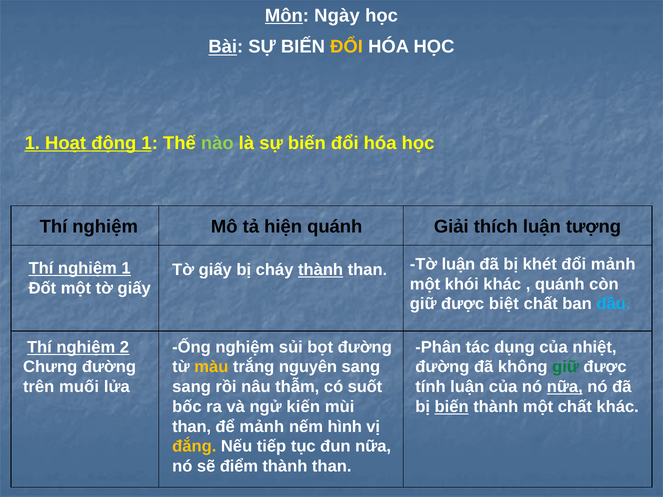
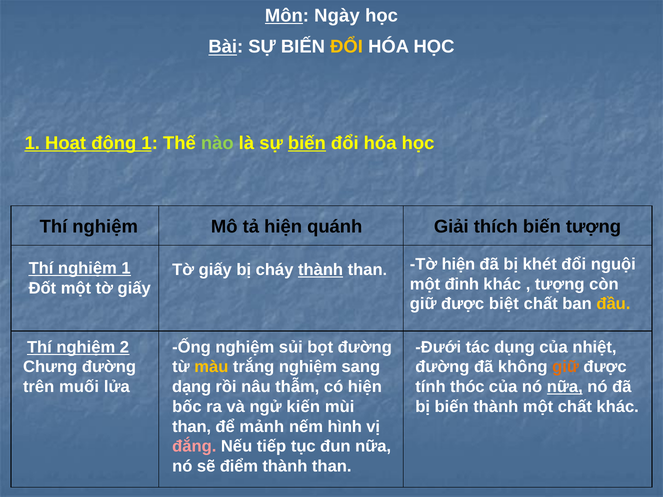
biến at (307, 143) underline: none -> present
thích luận: luận -> biến
Tờ luận: luận -> hiện
đổi mảnh: mảnh -> nguội
khói: khói -> đinh
quánh at (560, 284): quánh -> tượng
đầu colour: light blue -> yellow
Phân: Phân -> Đưới
trắng nguyên: nguyên -> nghiệm
giữ at (566, 367) colour: green -> orange
sang at (192, 387): sang -> dạng
có suốt: suốt -> hiện
tính luận: luận -> thóc
biến at (452, 407) underline: present -> none
đắng colour: yellow -> pink
